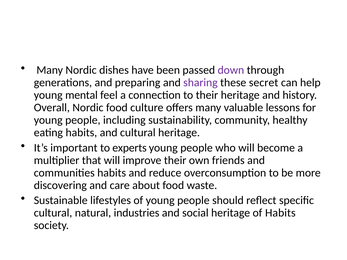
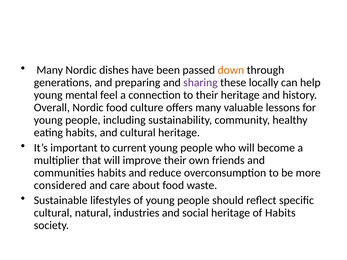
down colour: purple -> orange
secret: secret -> locally
experts: experts -> current
discovering: discovering -> considered
